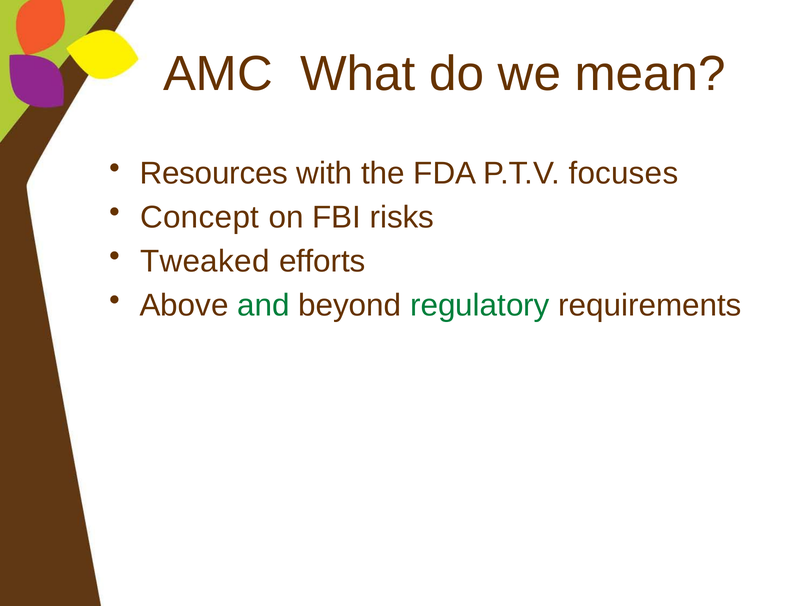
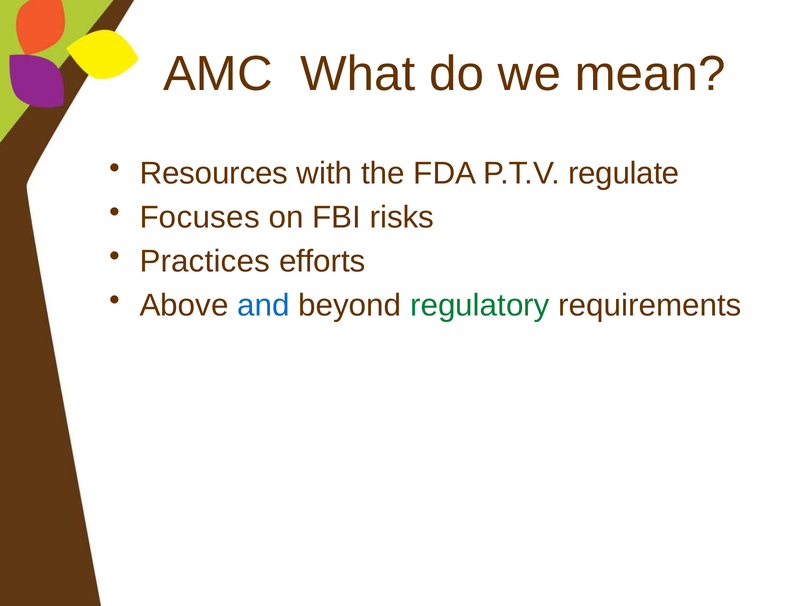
focuses: focuses -> regulate
Concept: Concept -> Focuses
Tweaked: Tweaked -> Practices
and colour: green -> blue
